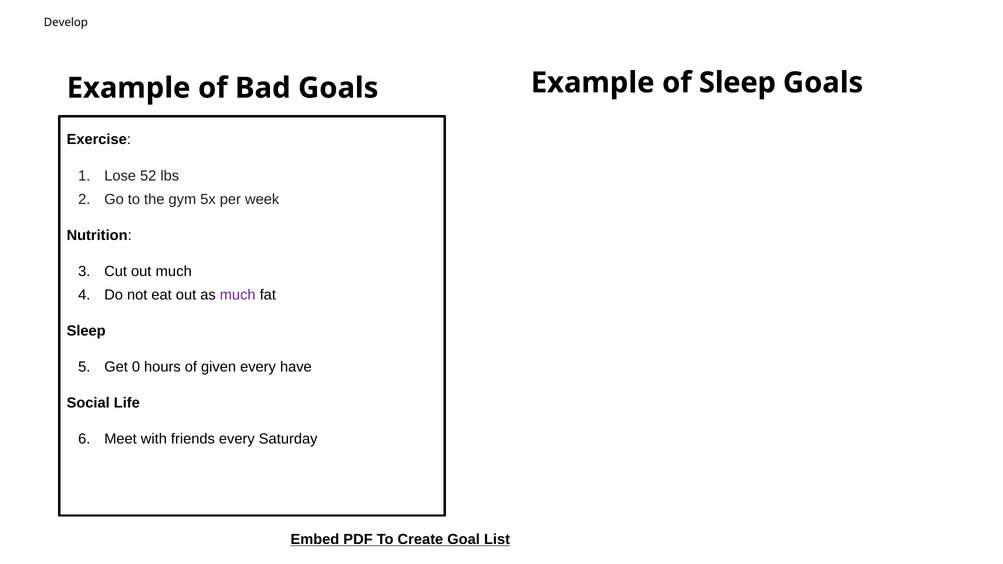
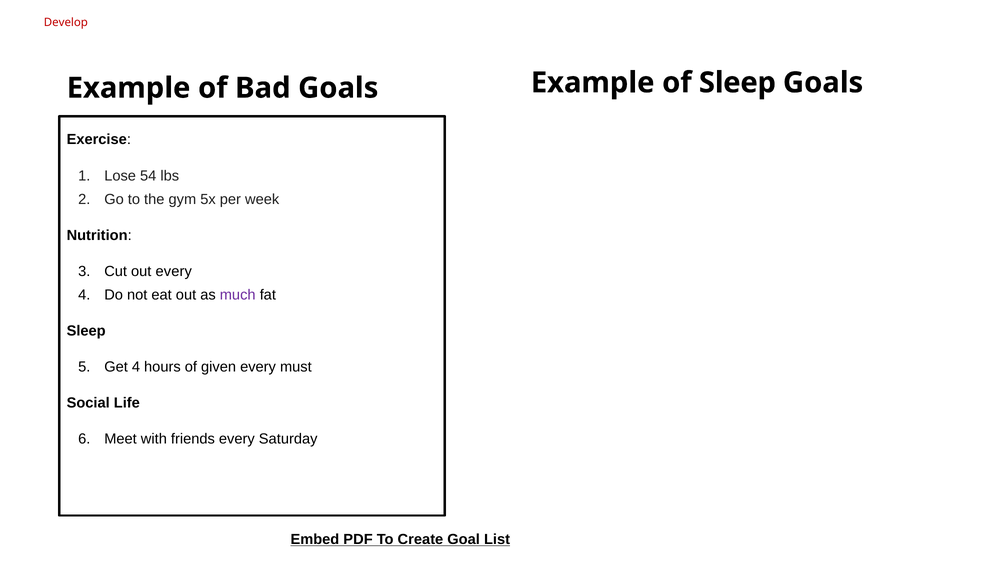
Develop colour: black -> red
52: 52 -> 54
out much: much -> every
Get 0: 0 -> 4
have: have -> must
